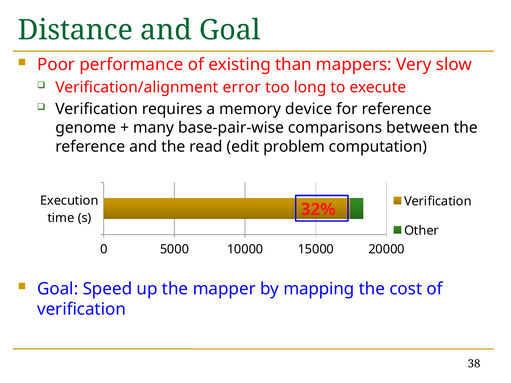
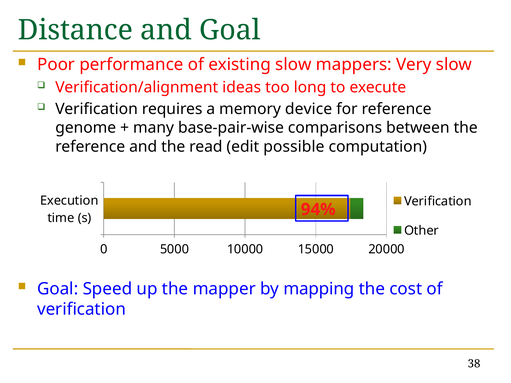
existing than: than -> slow
error: error -> ideas
problem: problem -> possible
32%: 32% -> 94%
